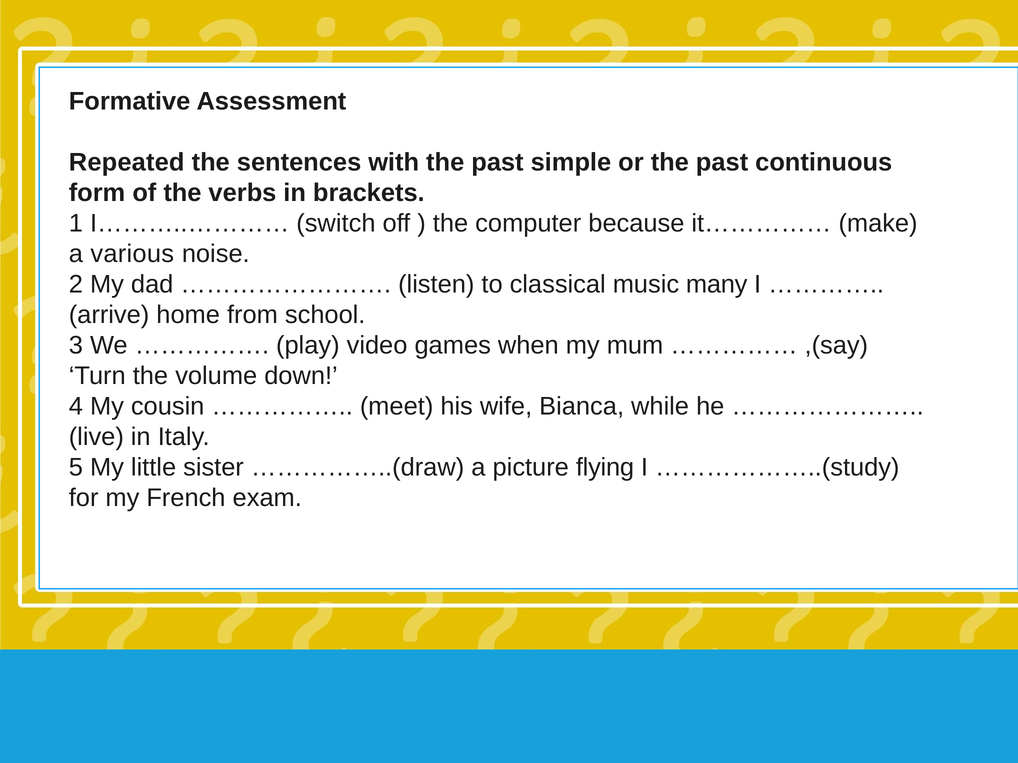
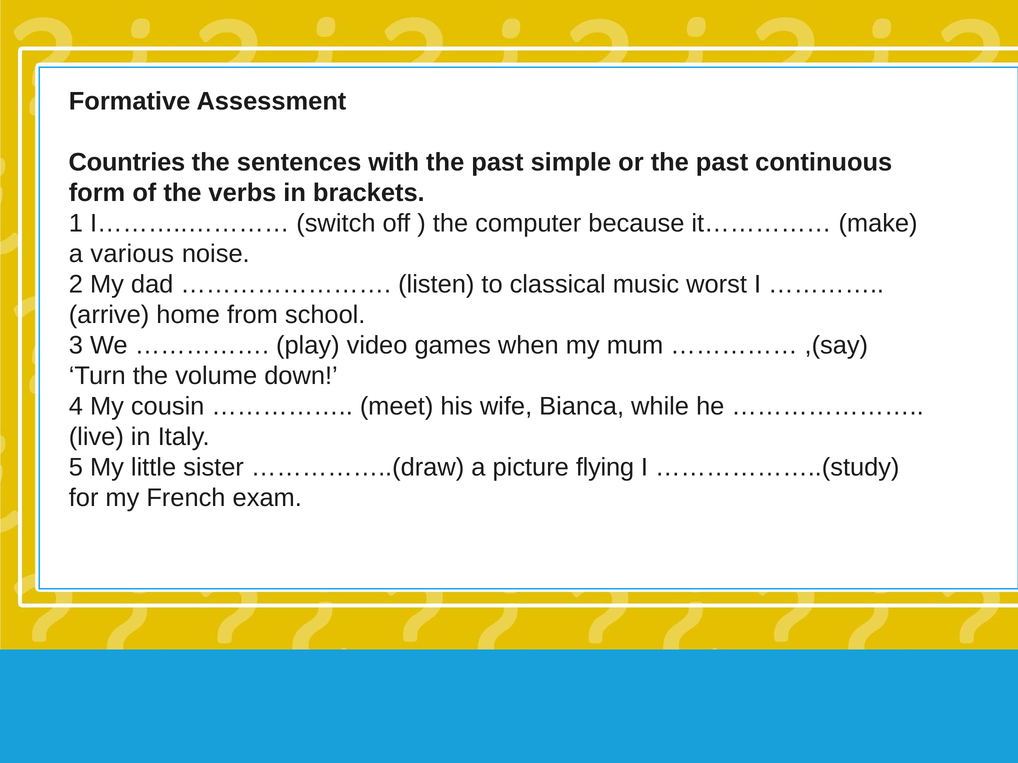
Repeated: Repeated -> Countries
many: many -> worst
